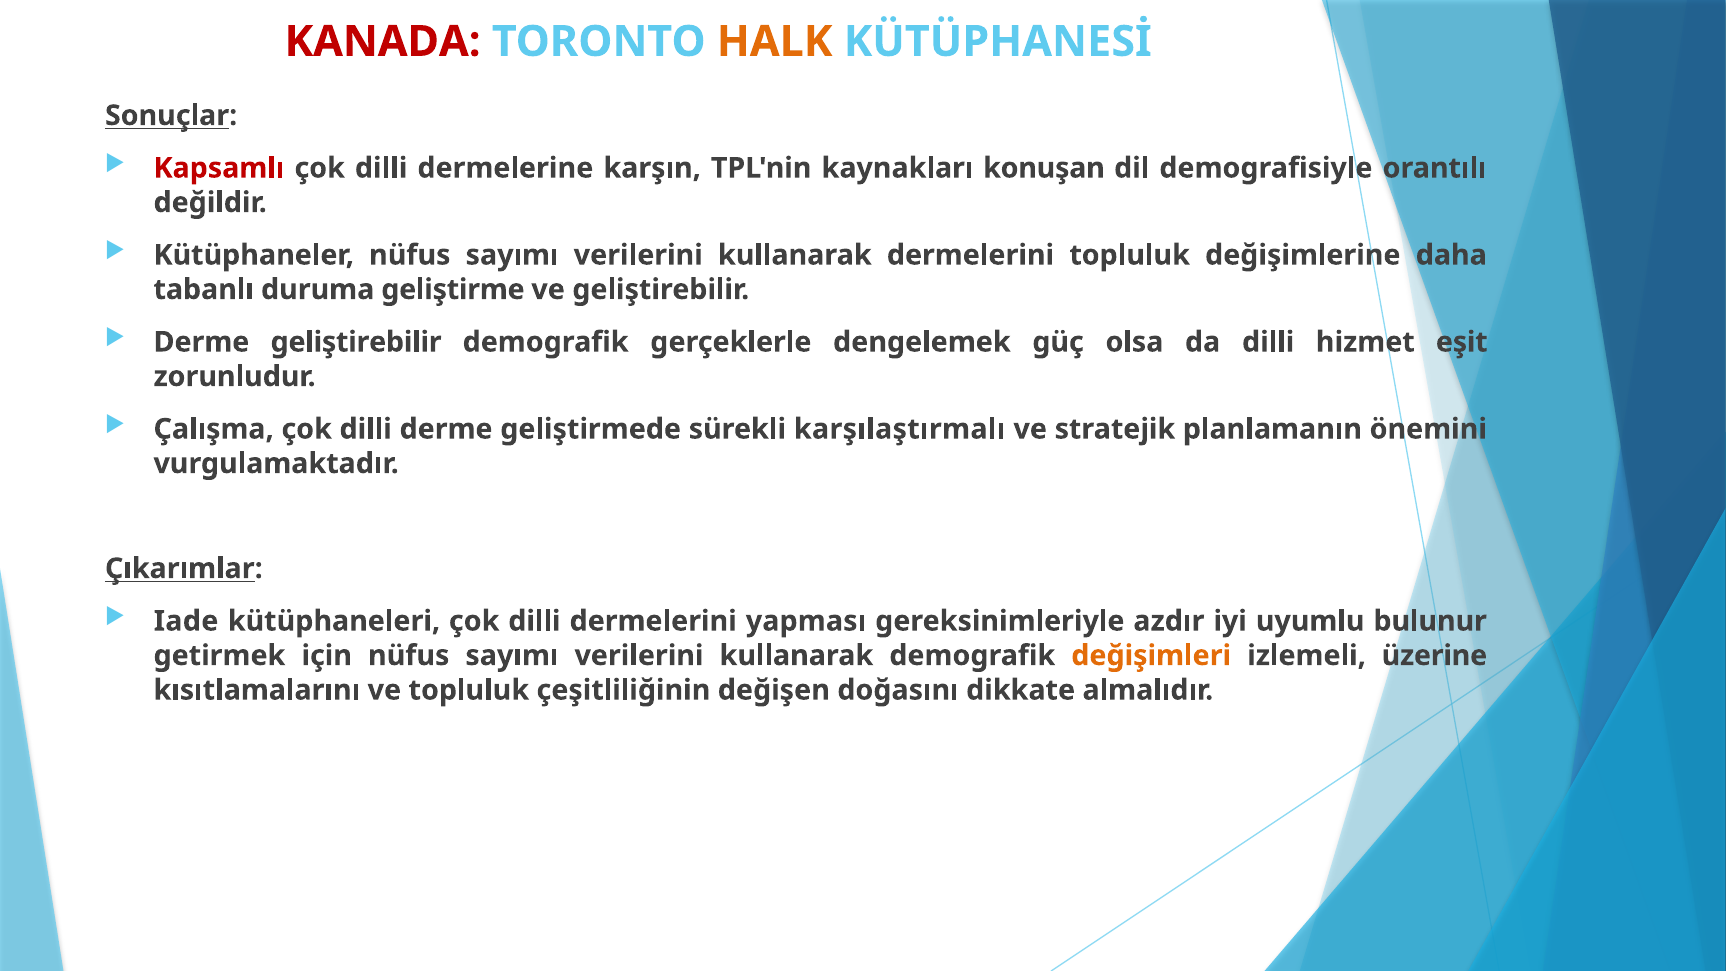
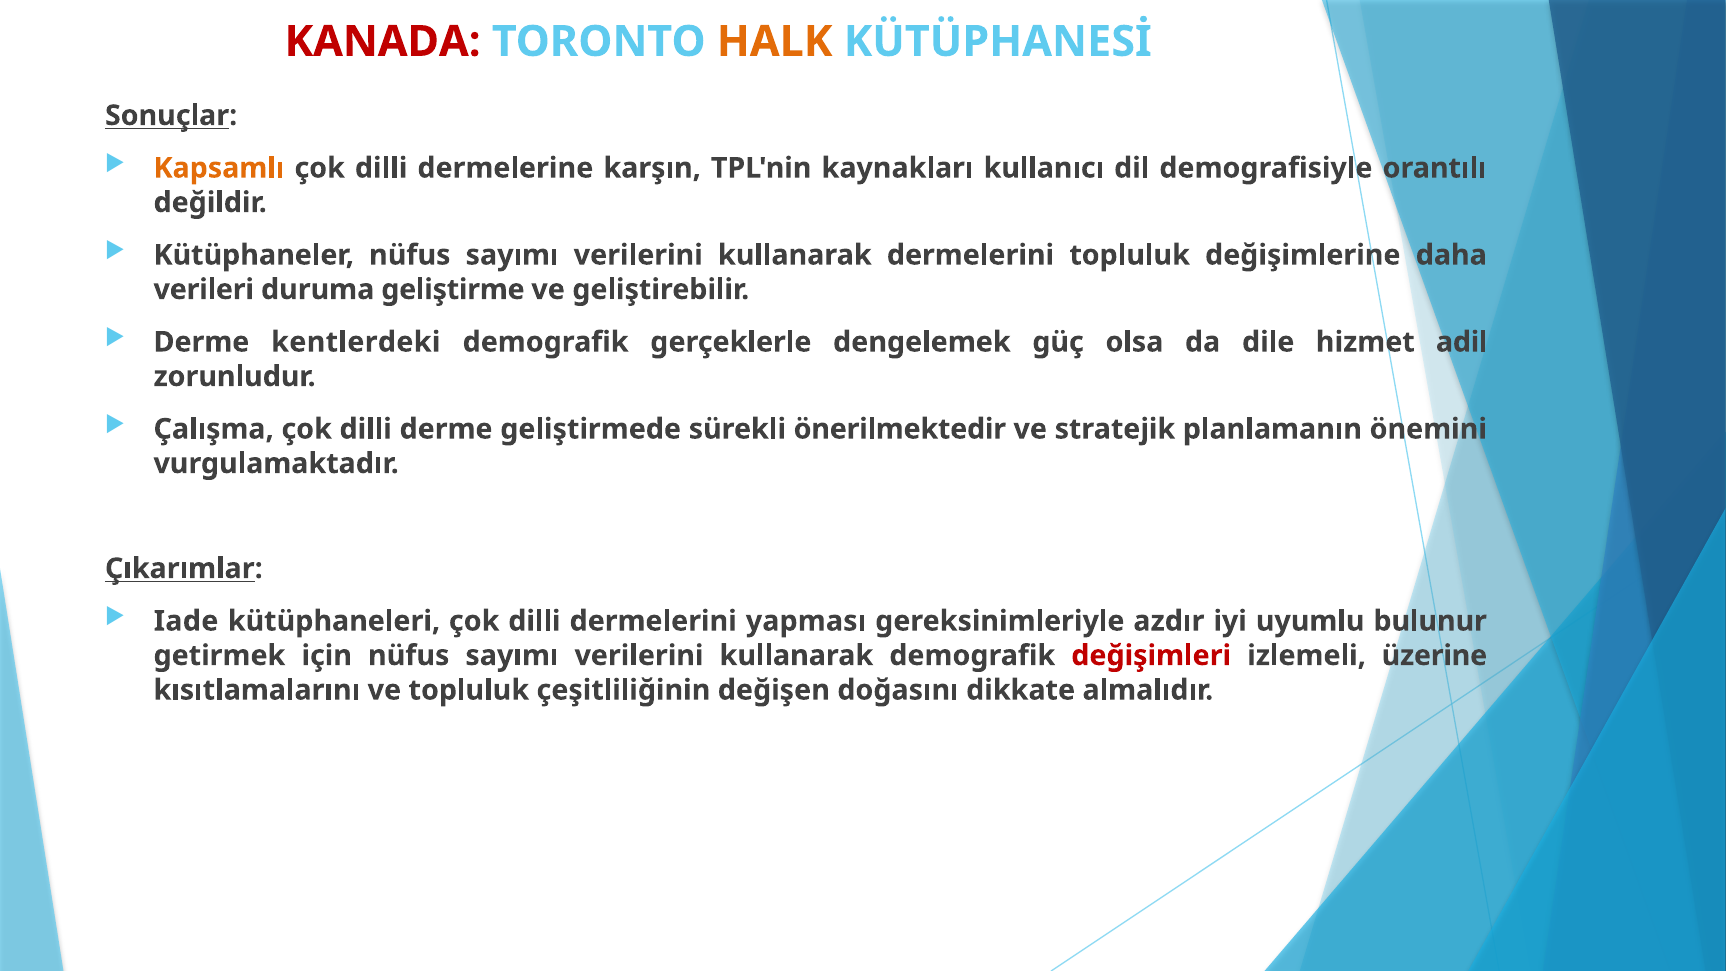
Kapsamlı colour: red -> orange
konuşan: konuşan -> kullanıcı
tabanlı: tabanlı -> verileri
Derme geliştirebilir: geliştirebilir -> kentlerdeki
da dilli: dilli -> dile
eşit: eşit -> adil
karşılaştırmalı: karşılaştırmalı -> önerilmektedir
değişimleri colour: orange -> red
